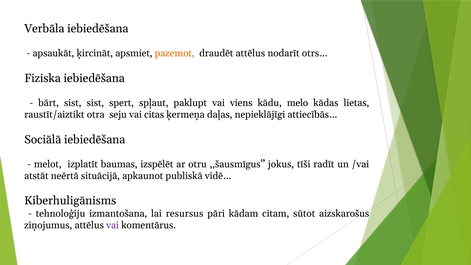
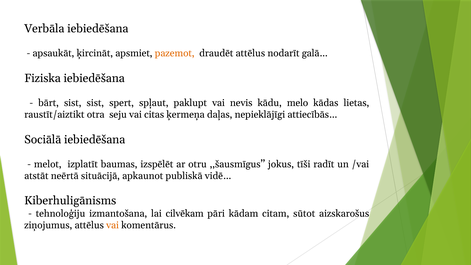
otrs…: otrs… -> galā…
viens: viens -> nevis
resursus: resursus -> cilvēkam
vai at (113, 225) colour: purple -> orange
